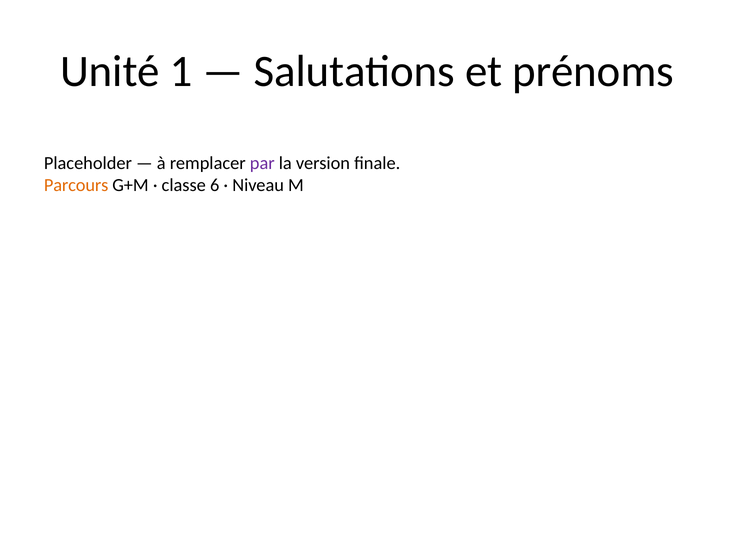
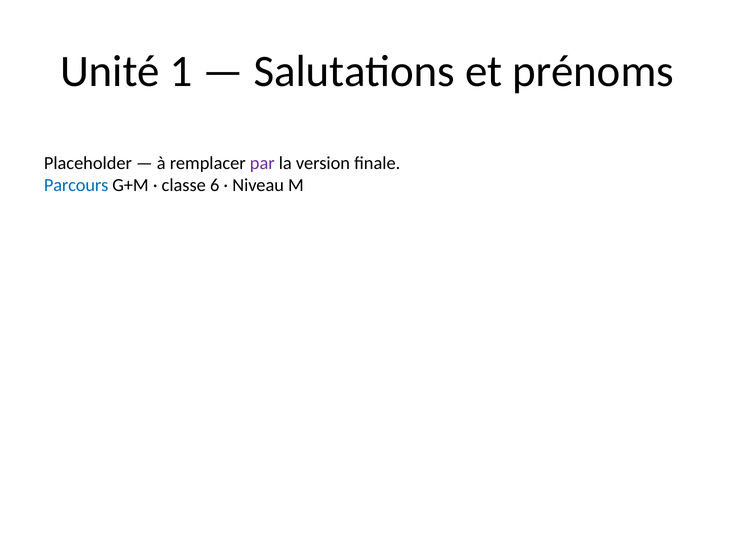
Parcours colour: orange -> blue
